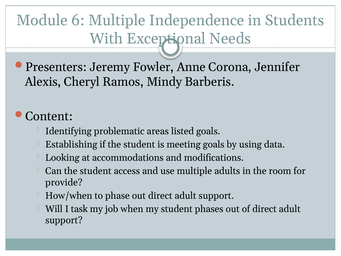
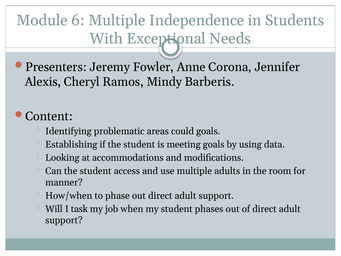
listed: listed -> could
provide: provide -> manner
